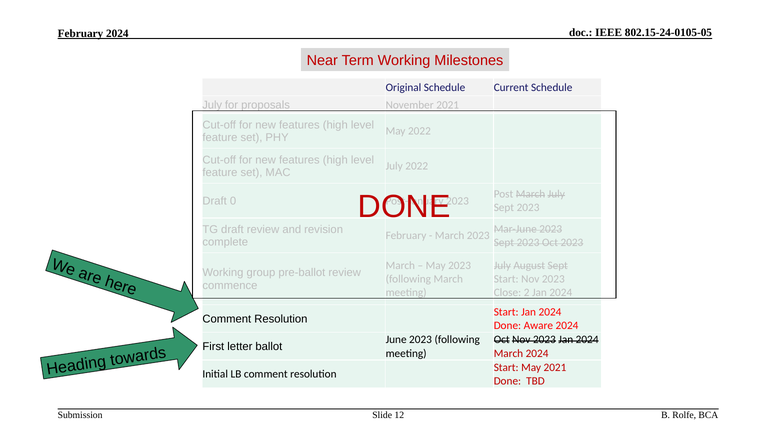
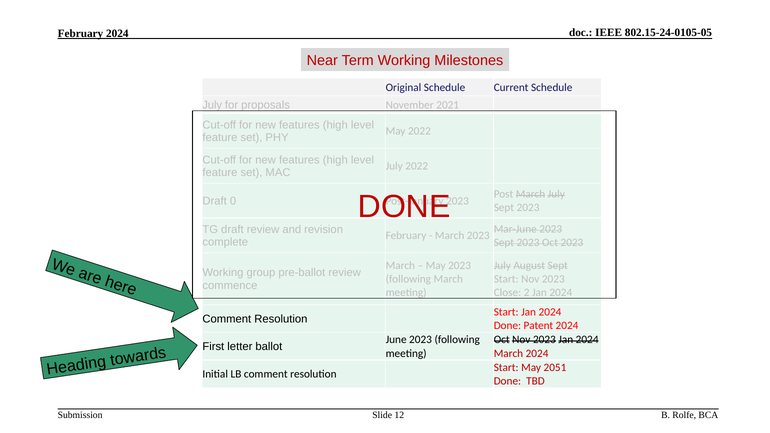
Aware: Aware -> Patent
May 2021: 2021 -> 2051
